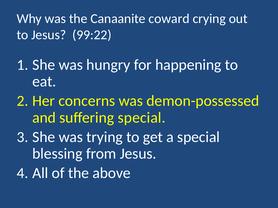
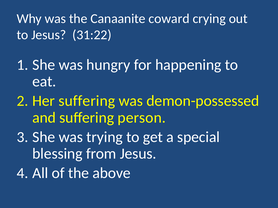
99:22: 99:22 -> 31:22
Her concerns: concerns -> suffering
suffering special: special -> person
